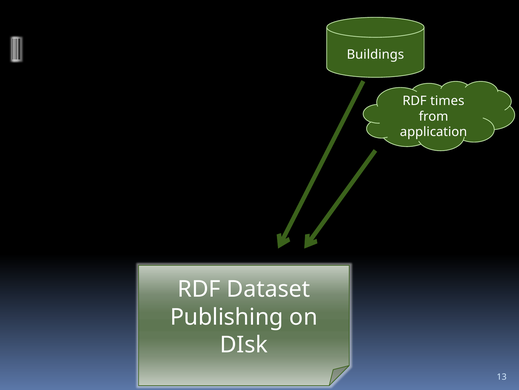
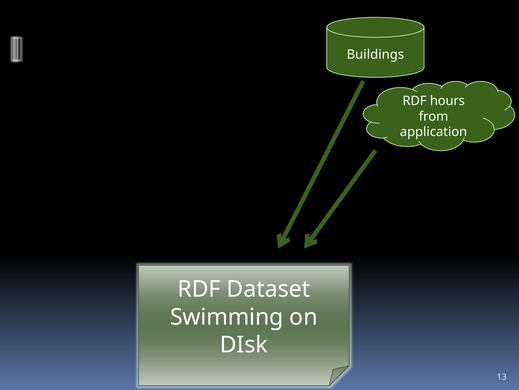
times: times -> hours
Publishing: Publishing -> Swimming
